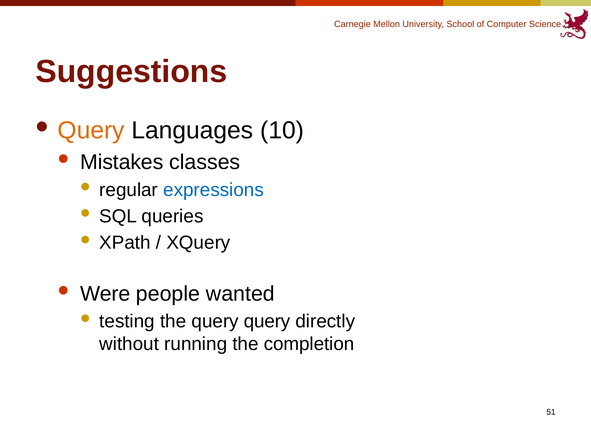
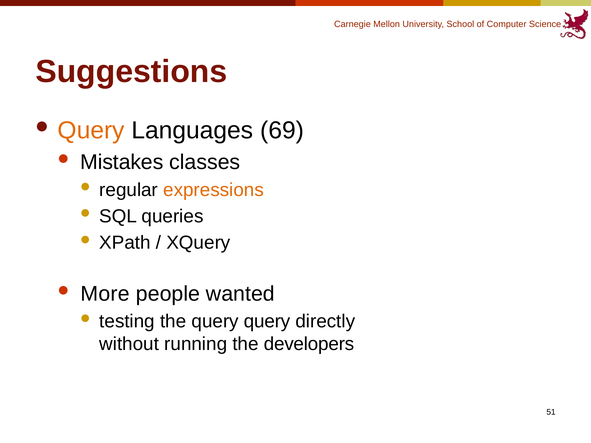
10: 10 -> 69
expressions colour: blue -> orange
Were: Were -> More
completion: completion -> developers
